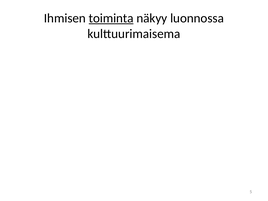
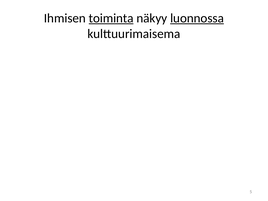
luonnossa underline: none -> present
